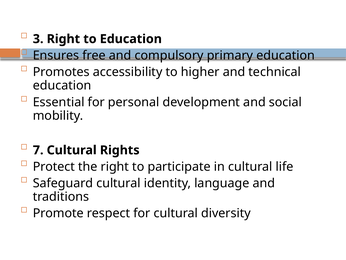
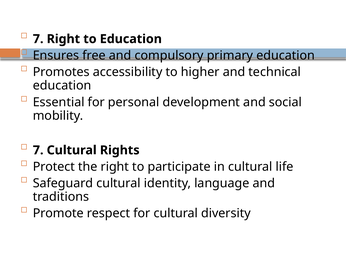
3 at (38, 39): 3 -> 7
